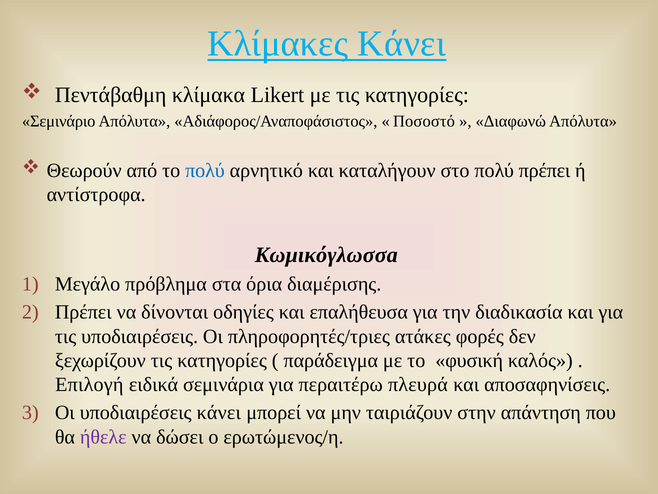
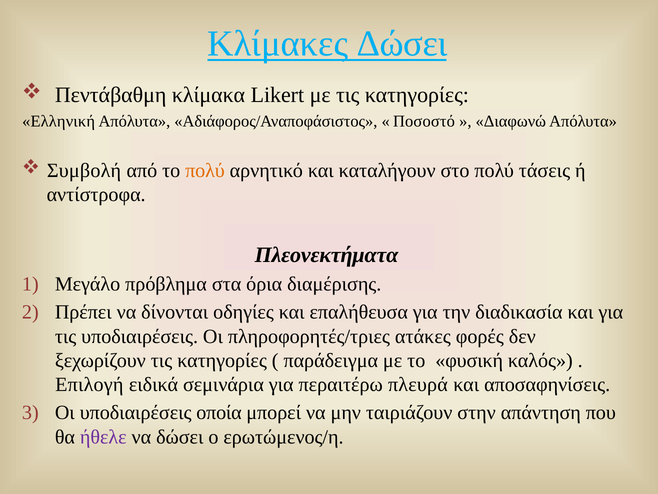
Κλίμακες Κάνει: Κάνει -> Δώσει
Σεμινάριο: Σεμινάριο -> Ελληνική
Θεωρούν: Θεωρούν -> Συμβολή
πολύ at (205, 170) colour: blue -> orange
πολύ πρέπει: πρέπει -> τάσεις
Κωμικόγλωσσa: Κωμικόγλωσσa -> Πλεονεκτήματα
υποδιαιρέσεις κάνει: κάνει -> οποία
